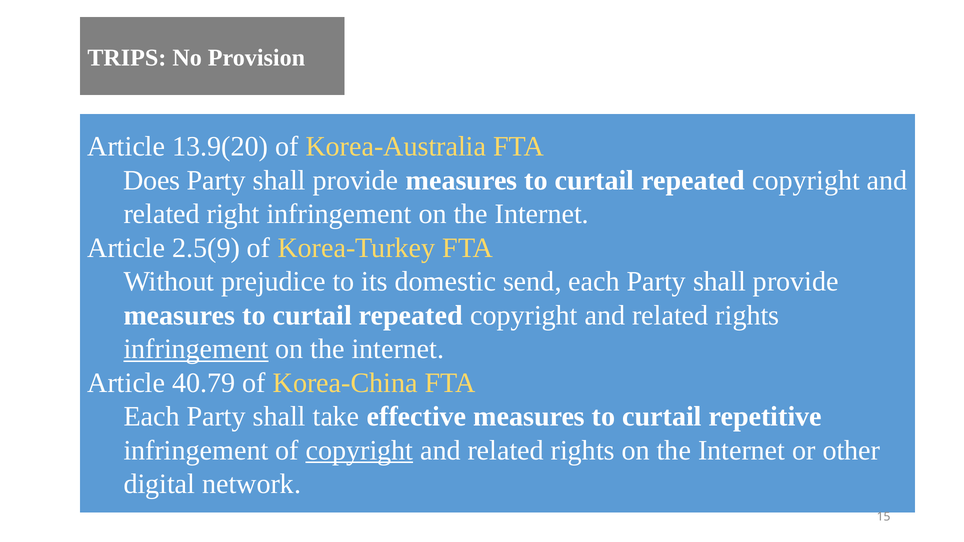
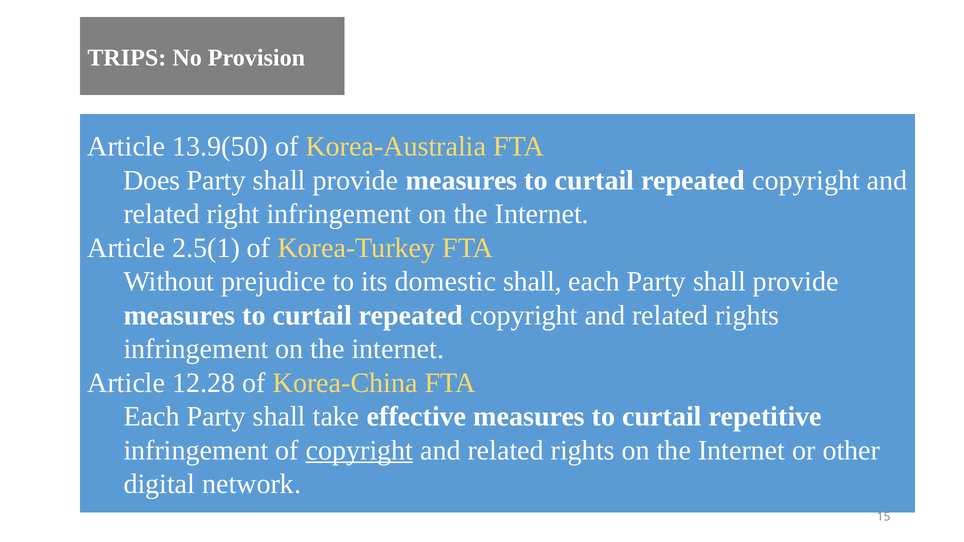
13.9(20: 13.9(20 -> 13.9(50
2.5(9: 2.5(9 -> 2.5(1
domestic send: send -> shall
infringement at (196, 349) underline: present -> none
40.79: 40.79 -> 12.28
